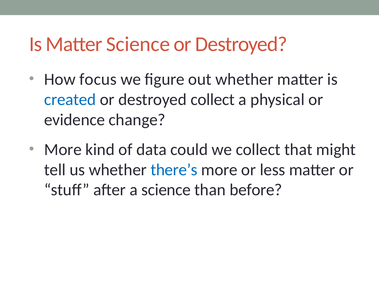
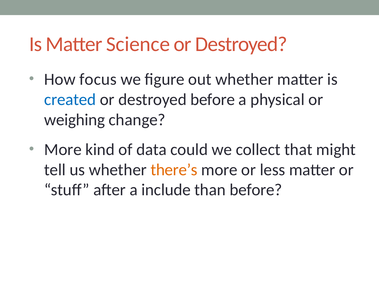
destroyed collect: collect -> before
evidence: evidence -> weighing
there’s colour: blue -> orange
a science: science -> include
